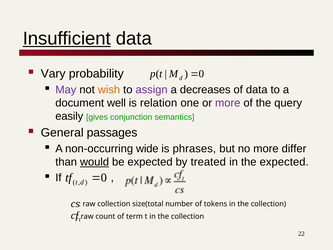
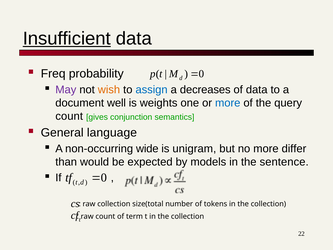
Vary: Vary -> Freq
assign colour: purple -> blue
relation: relation -> weights
more at (228, 103) colour: purple -> blue
easily at (69, 116): easily -> count
passages: passages -> language
phrases: phrases -> unigram
would underline: present -> none
treated: treated -> models
the expected: expected -> sentence
